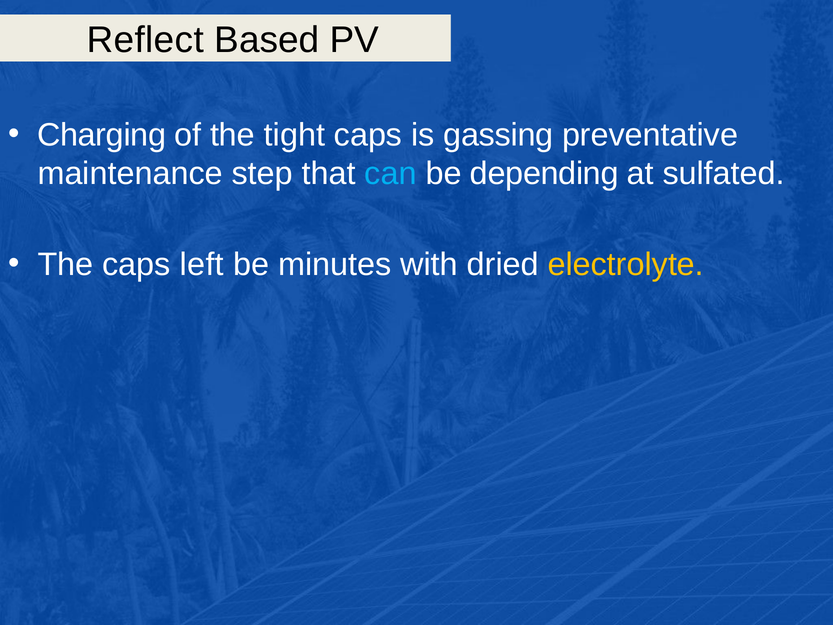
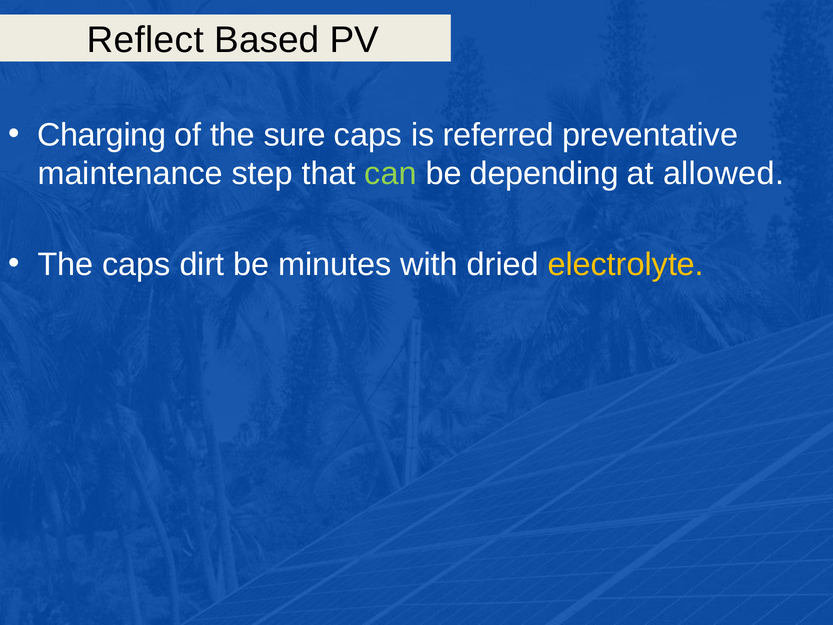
tight: tight -> sure
gassing: gassing -> referred
can colour: light blue -> light green
sulfated: sulfated -> allowed
left: left -> dirt
